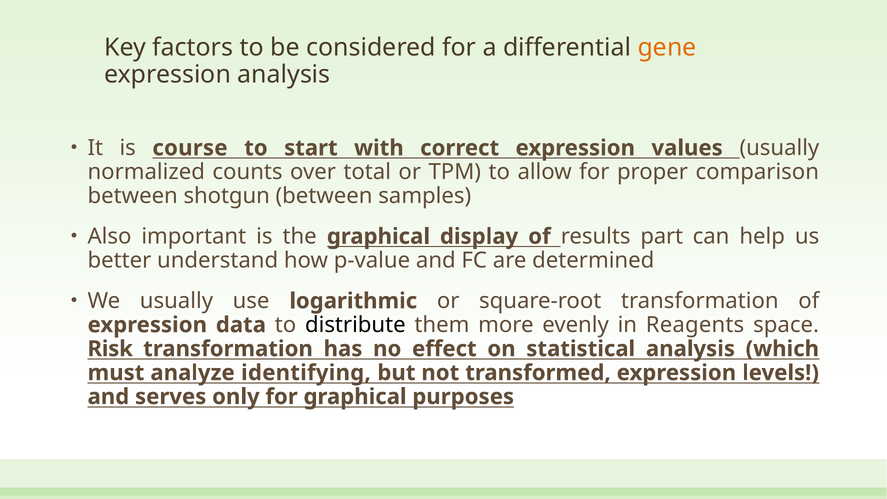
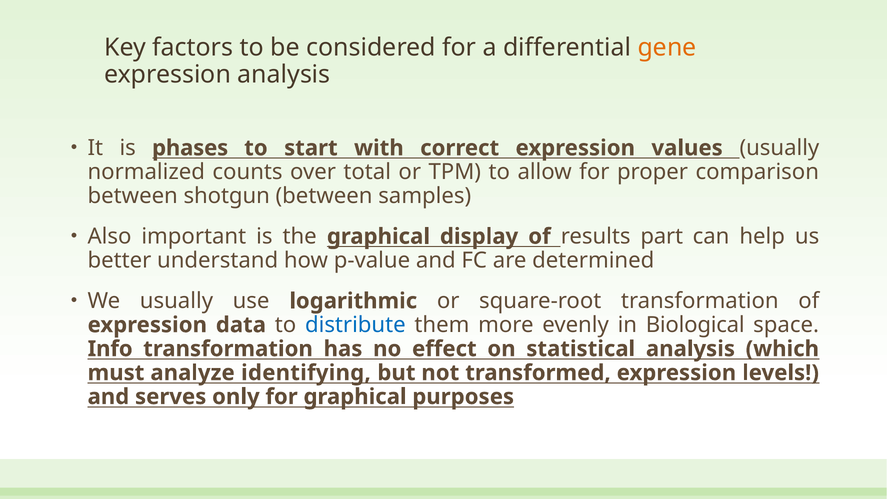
course: course -> phases
distribute colour: black -> blue
Reagents: Reagents -> Biological
Risk: Risk -> Info
